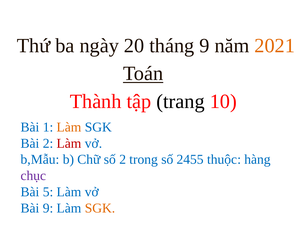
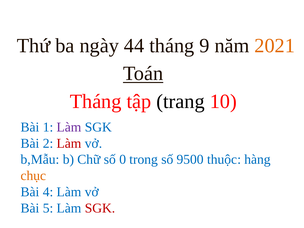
20: 20 -> 44
Thành at (96, 101): Thành -> Tháng
Làm at (69, 127) colour: orange -> purple
số 2: 2 -> 0
2455: 2455 -> 9500
chục colour: purple -> orange
5: 5 -> 4
Bài 9: 9 -> 5
SGK at (100, 208) colour: orange -> red
